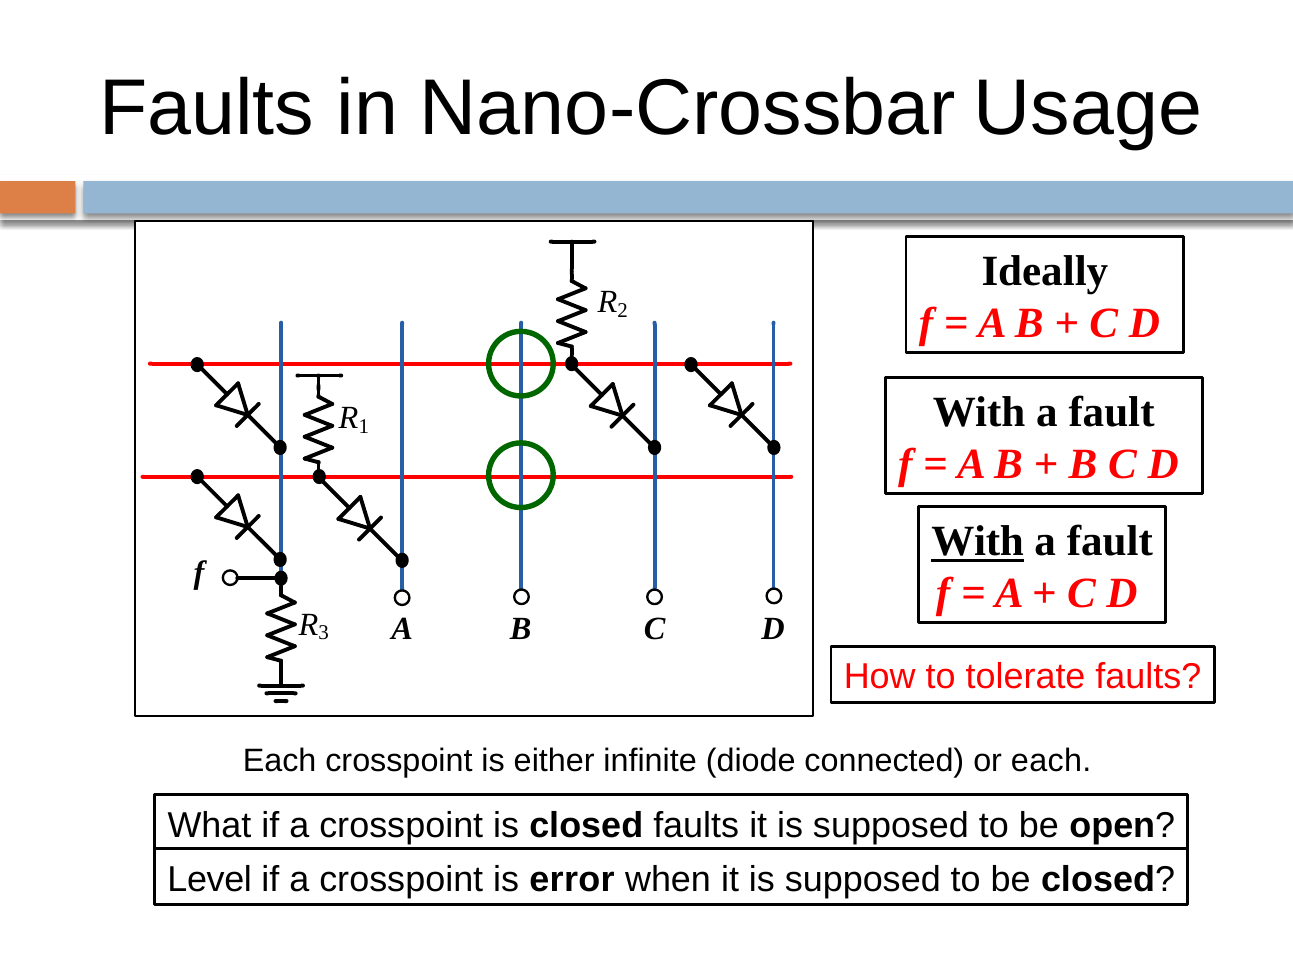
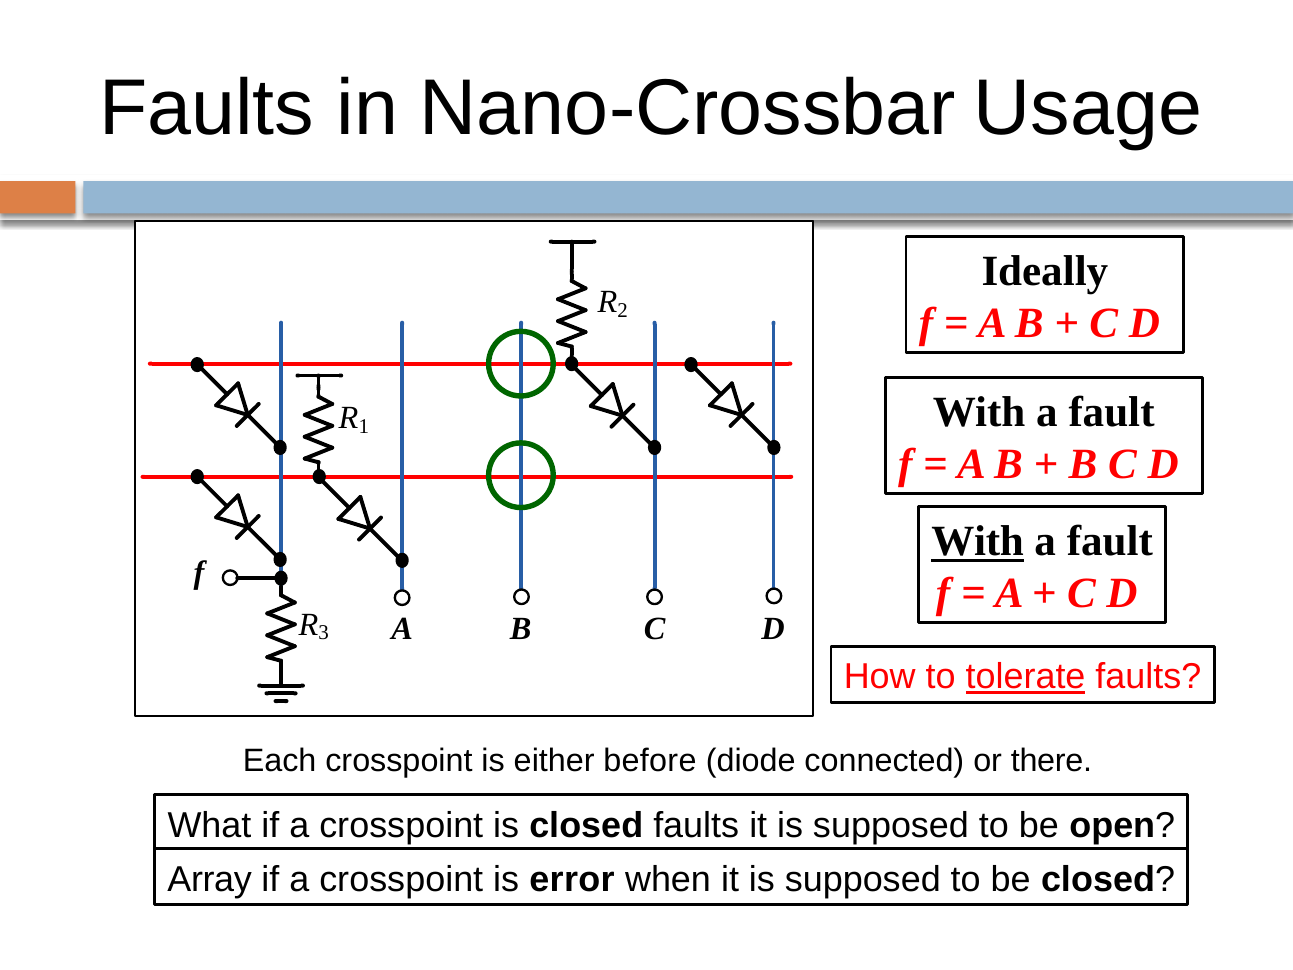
tolerate underline: none -> present
infinite: infinite -> before
or each: each -> there
Level: Level -> Array
